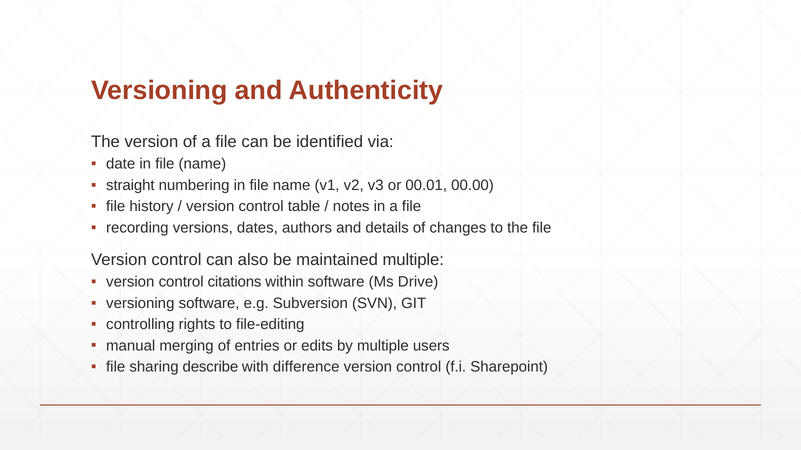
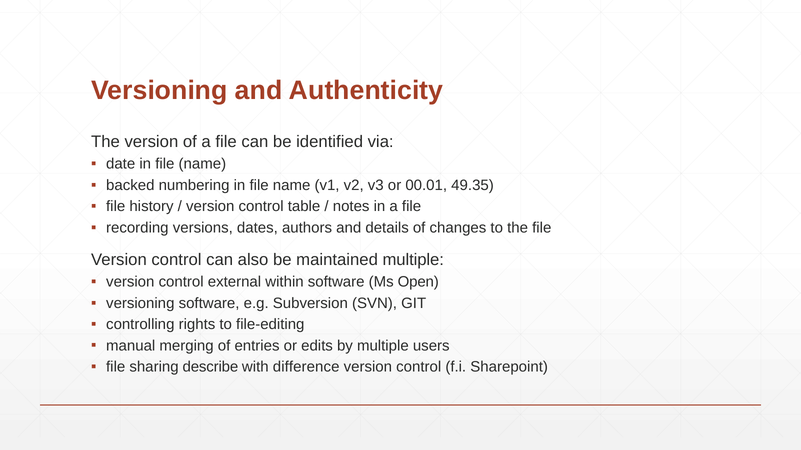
straight: straight -> backed
00.00: 00.00 -> 49.35
citations: citations -> external
Drive: Drive -> Open
